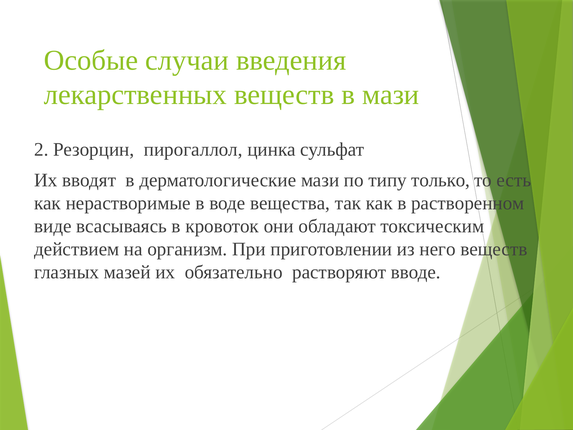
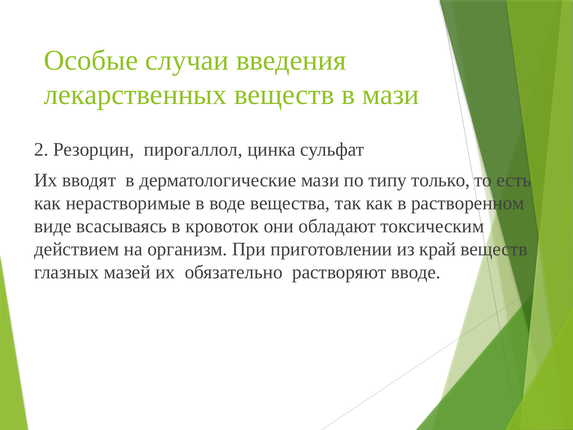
него: него -> край
